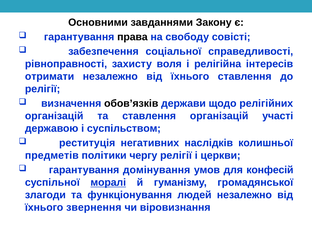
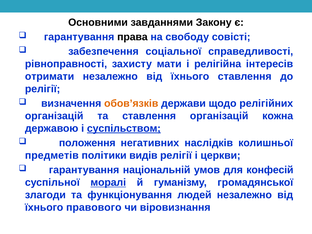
воля: воля -> мати
обов’язків colour: black -> orange
участі: участі -> кожна
суспільством underline: none -> present
реституція: реституція -> положення
чергу: чергу -> видів
домінування: домінування -> національній
звернення: звернення -> правового
